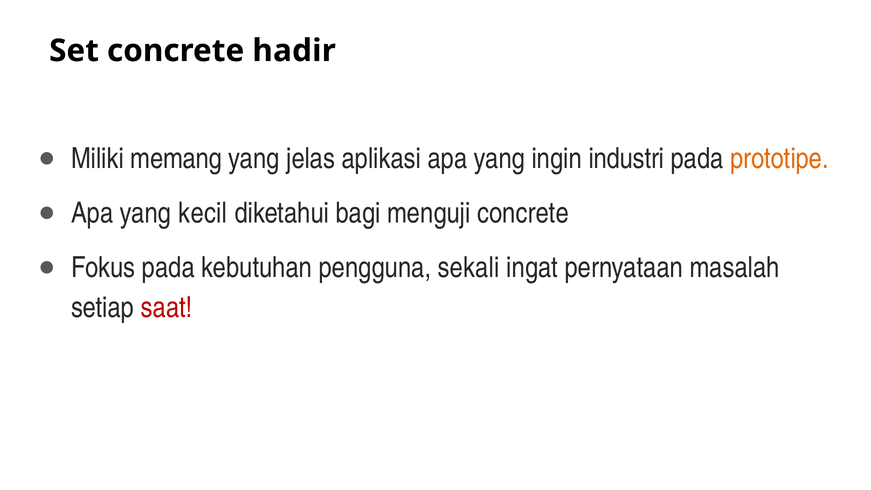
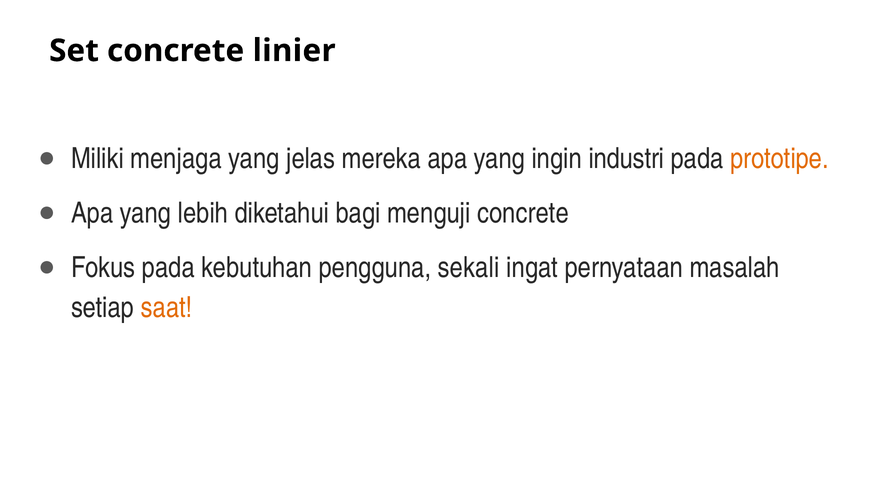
hadir: hadir -> linier
memang: memang -> menjaga
aplikasi: aplikasi -> mereka
kecil: kecil -> lebih
saat colour: red -> orange
